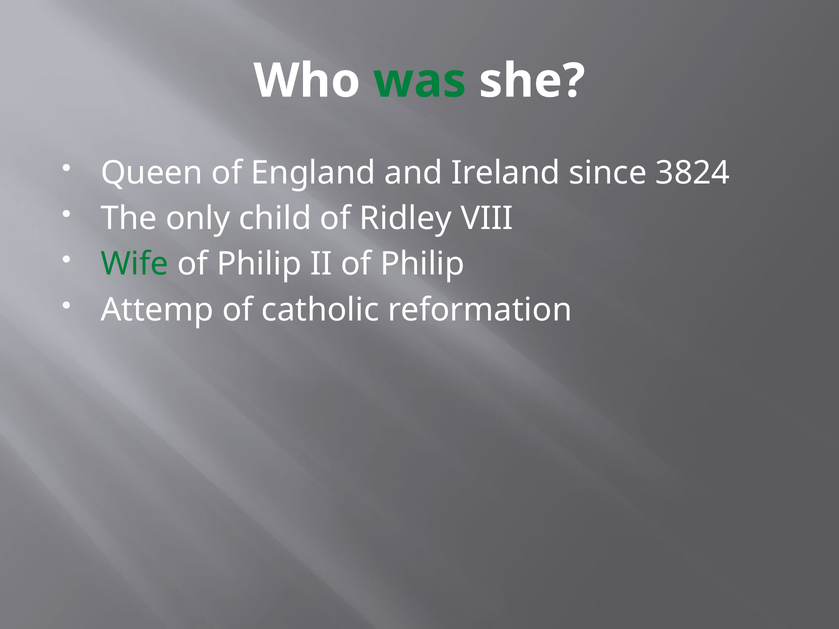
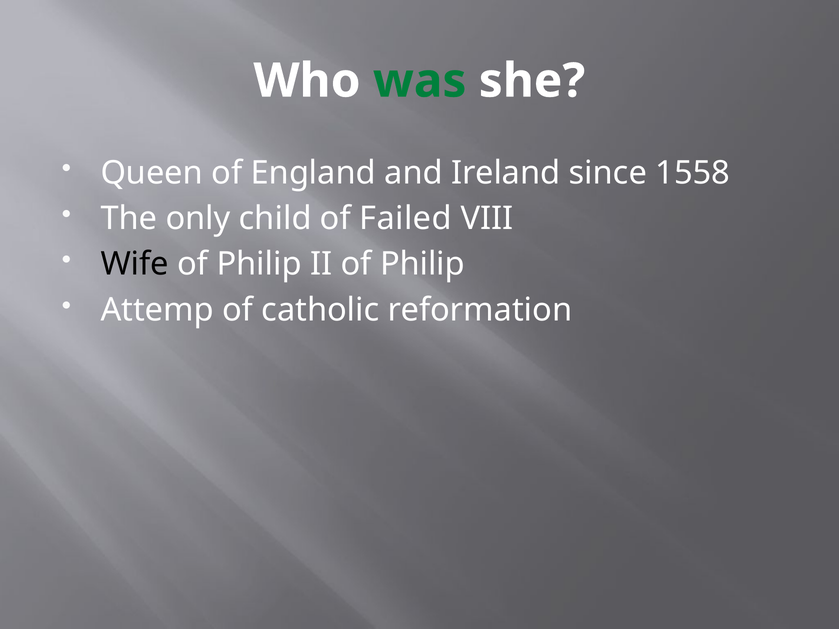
3824: 3824 -> 1558
Ridley: Ridley -> Failed
Wife colour: green -> black
